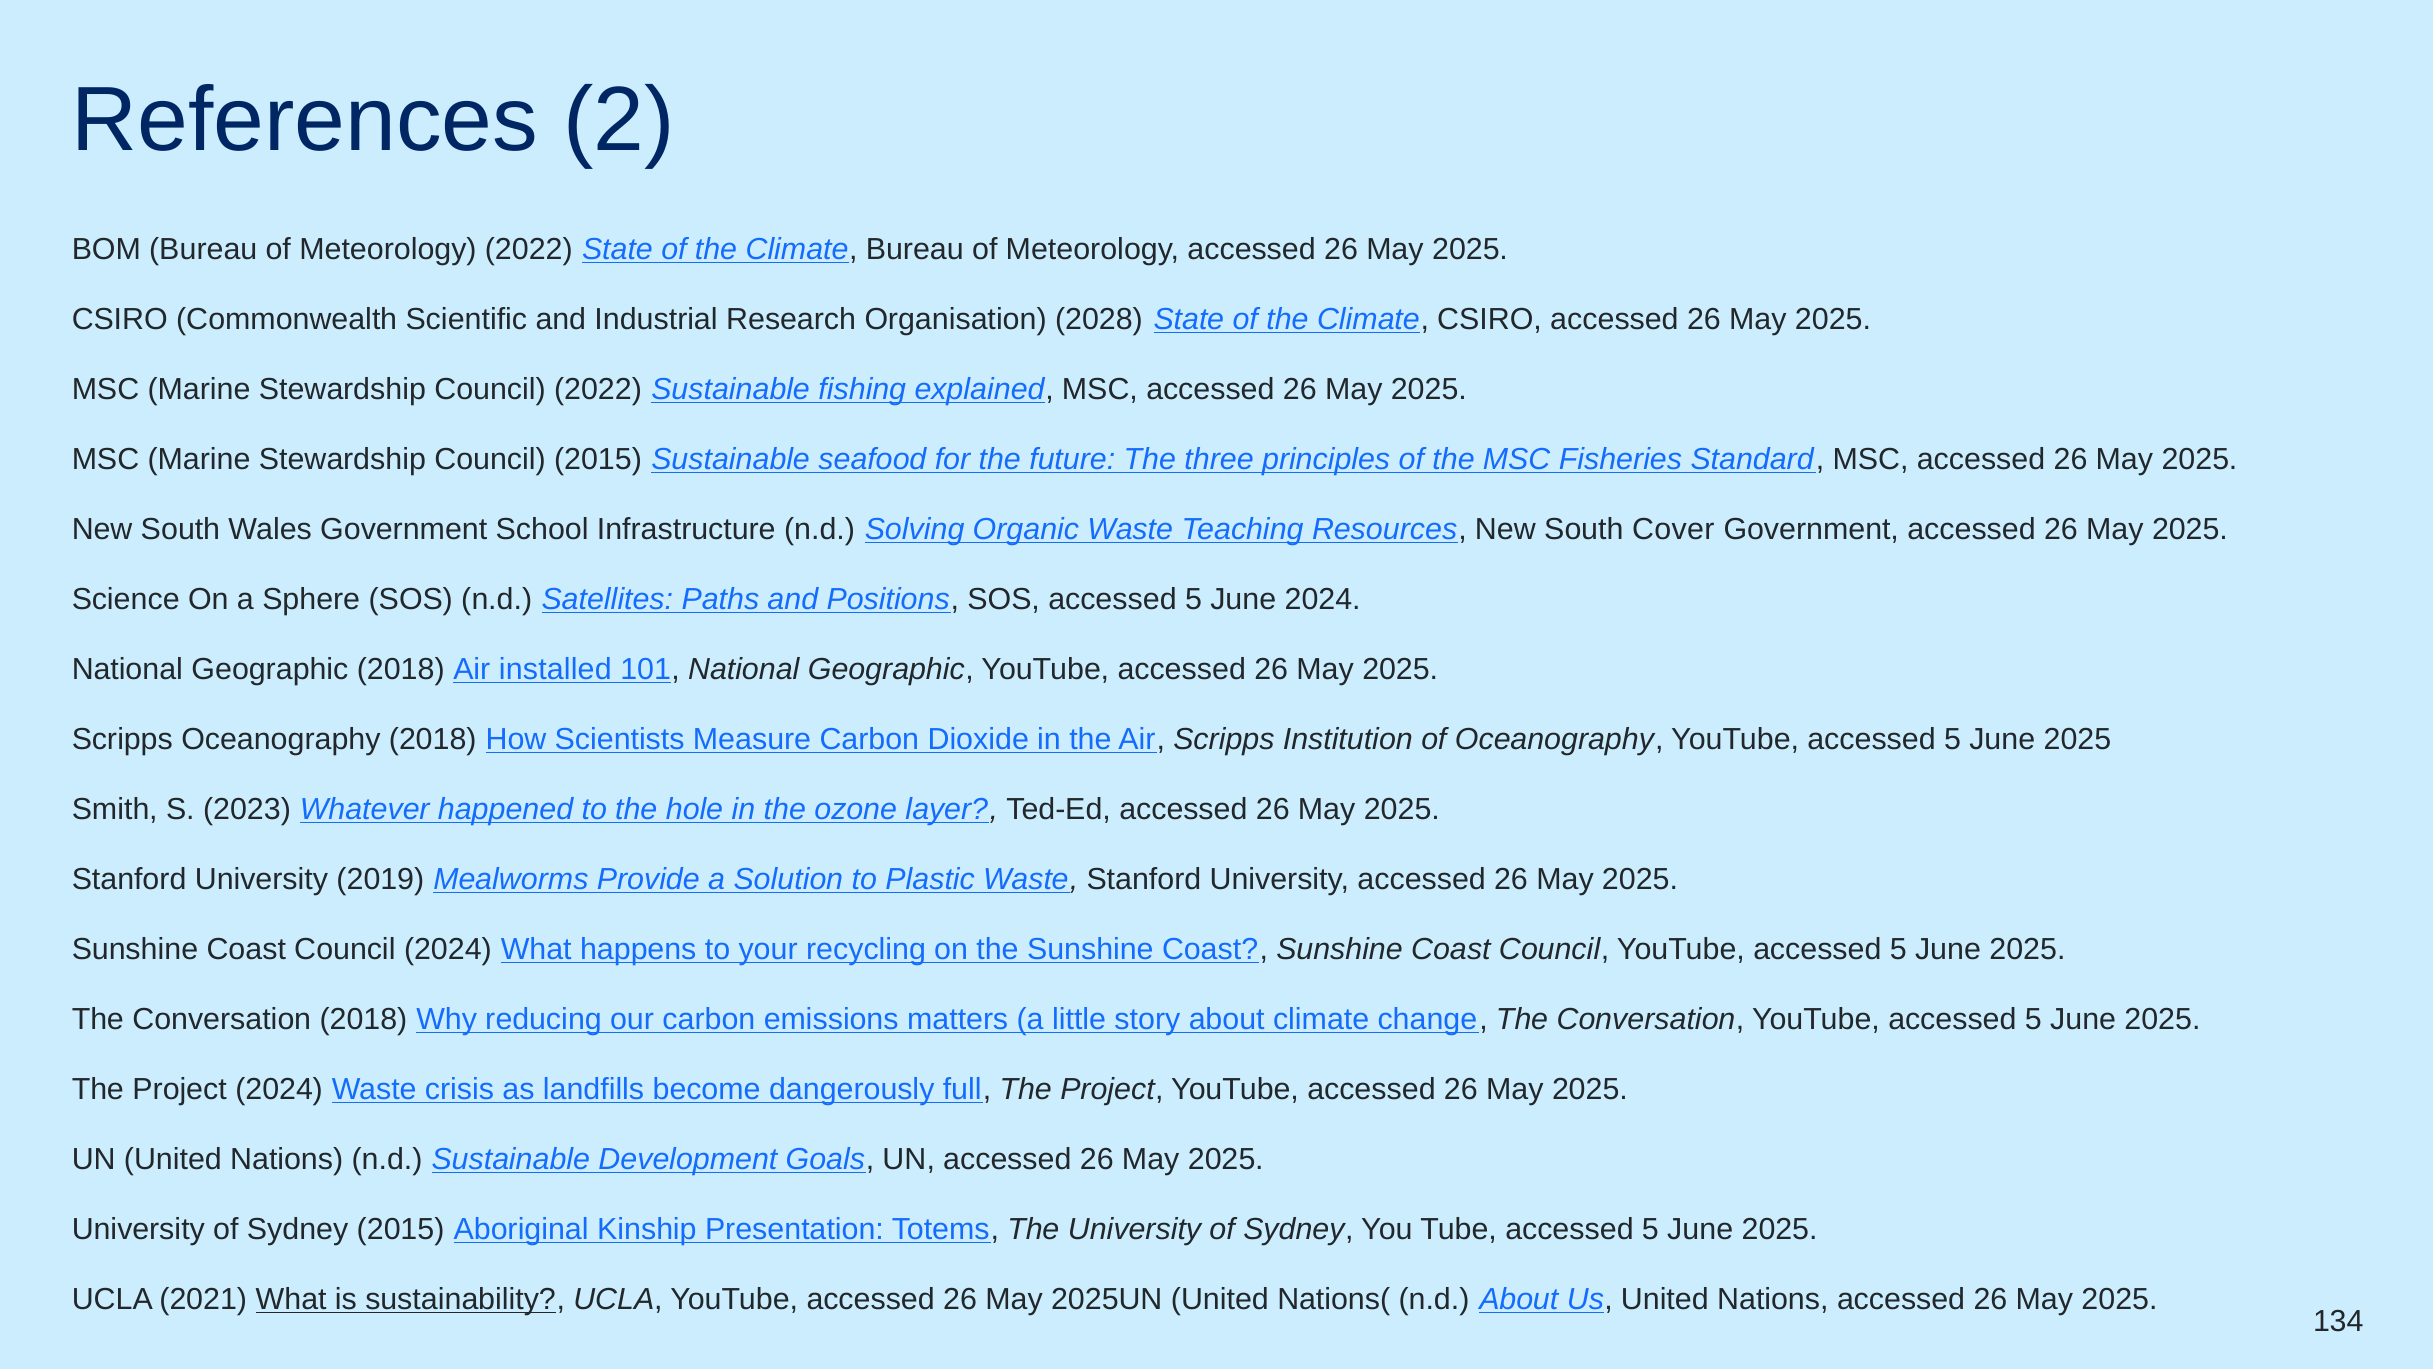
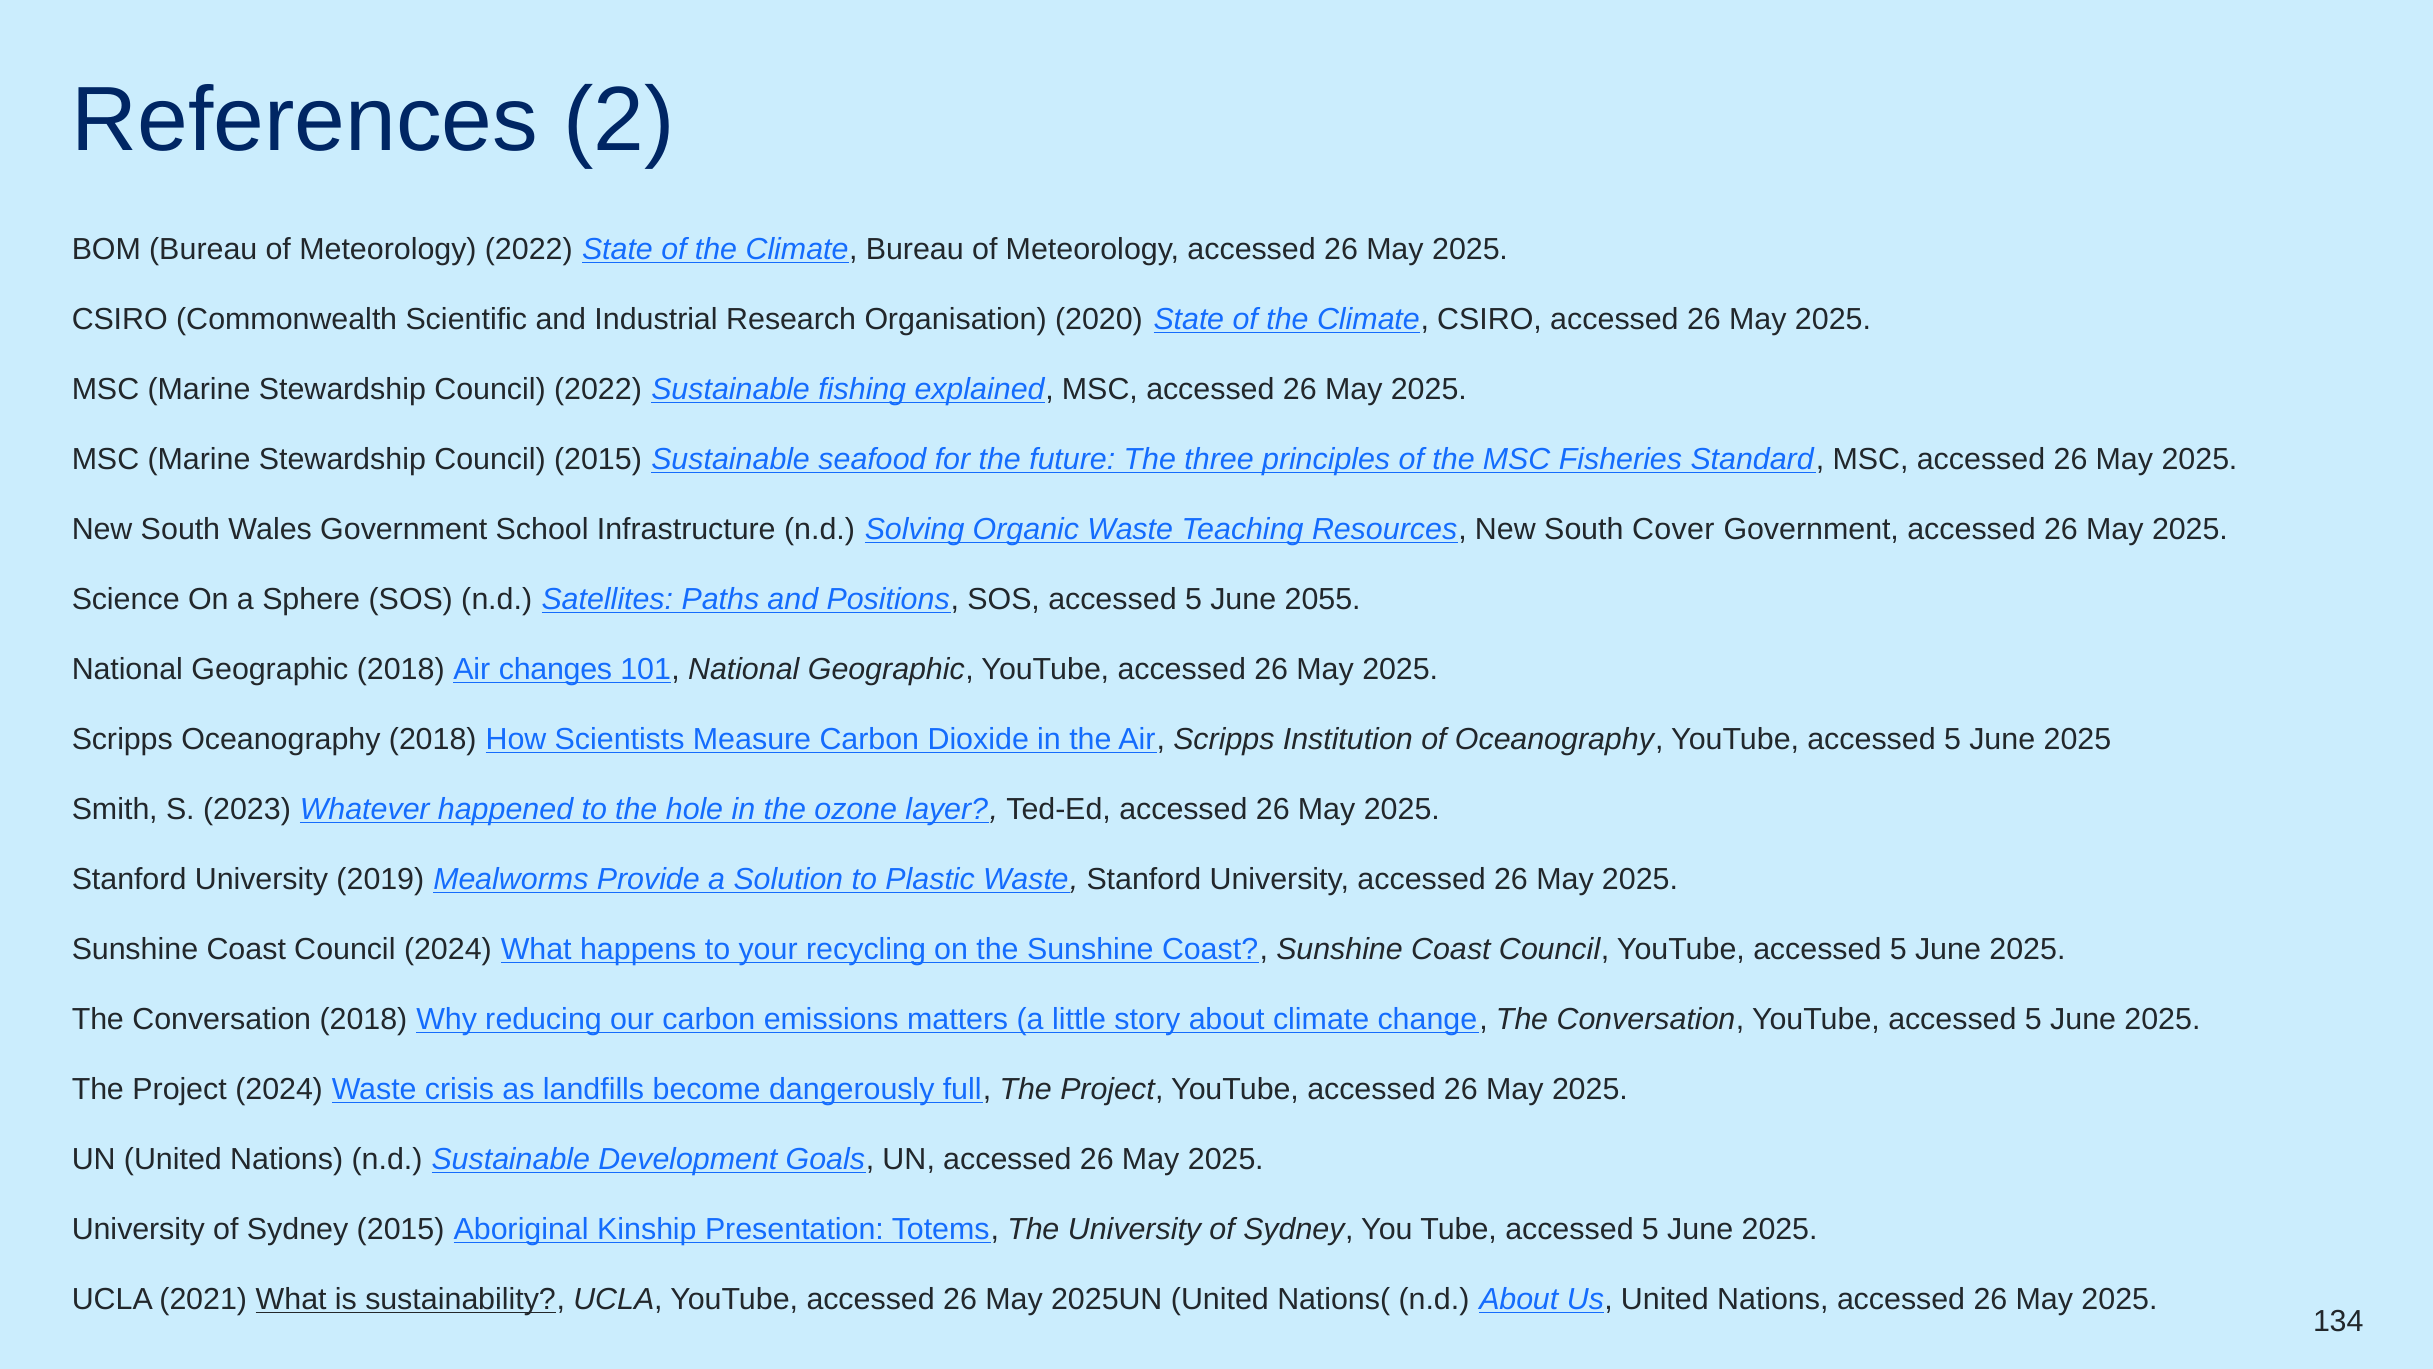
2028: 2028 -> 2020
June 2024: 2024 -> 2055
installed: installed -> changes
